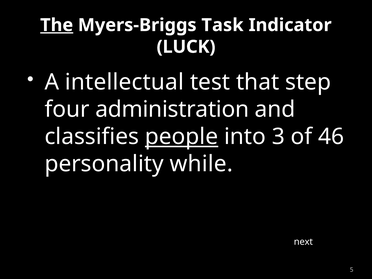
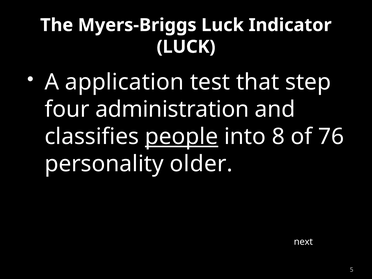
The underline: present -> none
Myers-Briggs Task: Task -> Luck
intellectual: intellectual -> application
3: 3 -> 8
46: 46 -> 76
while: while -> older
